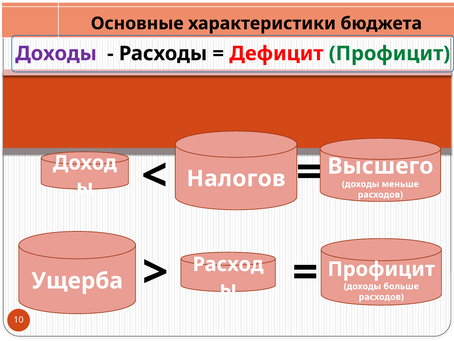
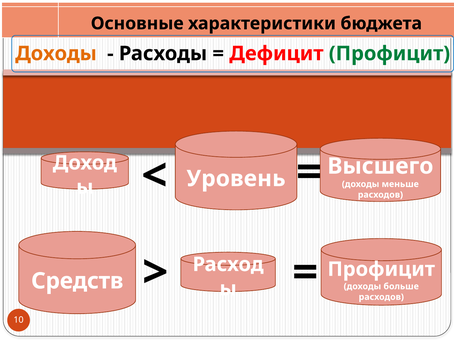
Доходы at (56, 53) colour: purple -> orange
Налогов: Налогов -> Уровень
Ущерба: Ущерба -> Средств
